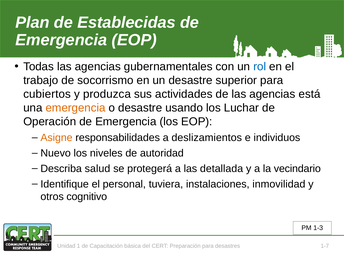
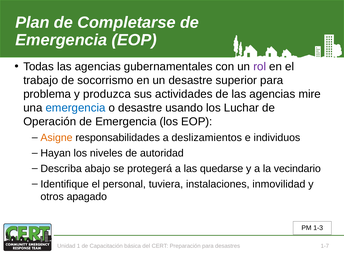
Establecidas: Establecidas -> Completarse
rol colour: blue -> purple
cubiertos: cubiertos -> problema
está: está -> mire
emergencia at (76, 108) colour: orange -> blue
Nuevo: Nuevo -> Hayan
salud: salud -> abajo
detallada: detallada -> quedarse
cognitivo: cognitivo -> apagado
